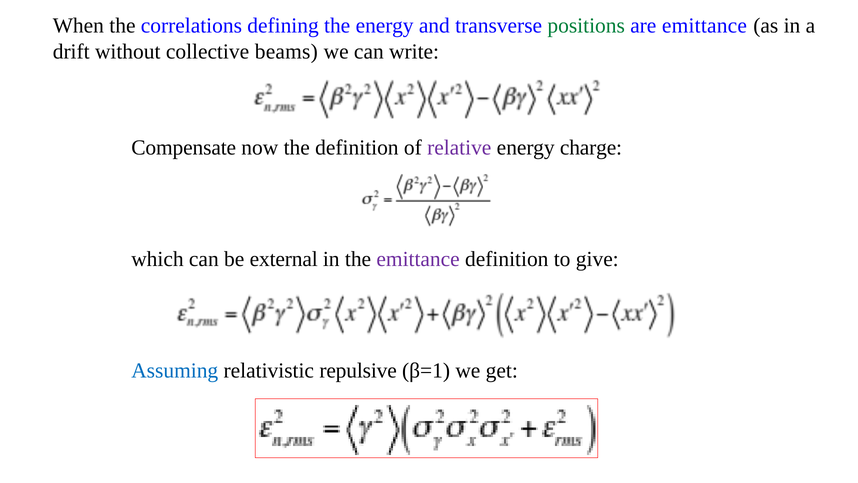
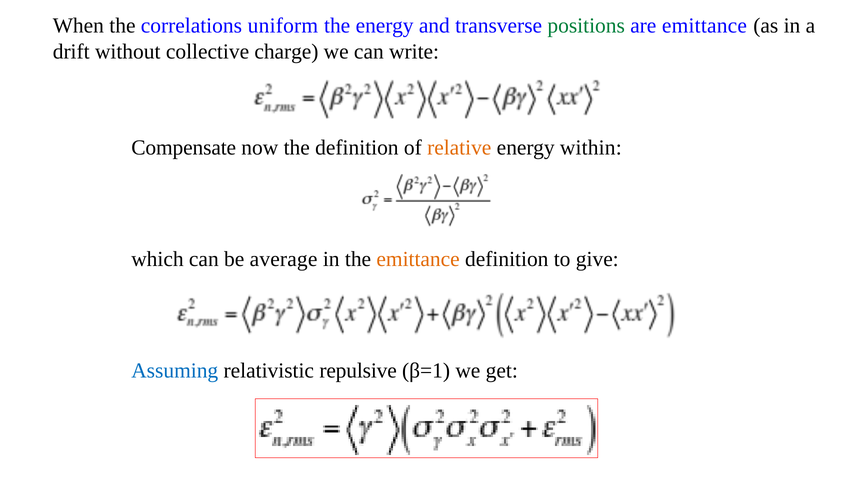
defining: defining -> uniform
beams: beams -> charge
relative colour: purple -> orange
charge: charge -> within
external: external -> average
emittance at (418, 259) colour: purple -> orange
